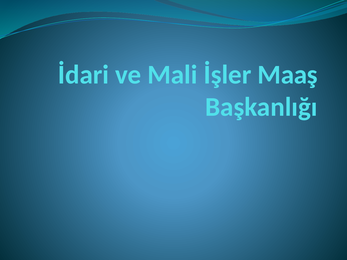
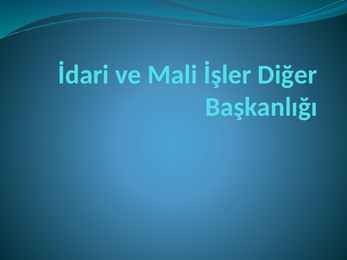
Maaş: Maaş -> Diğer
